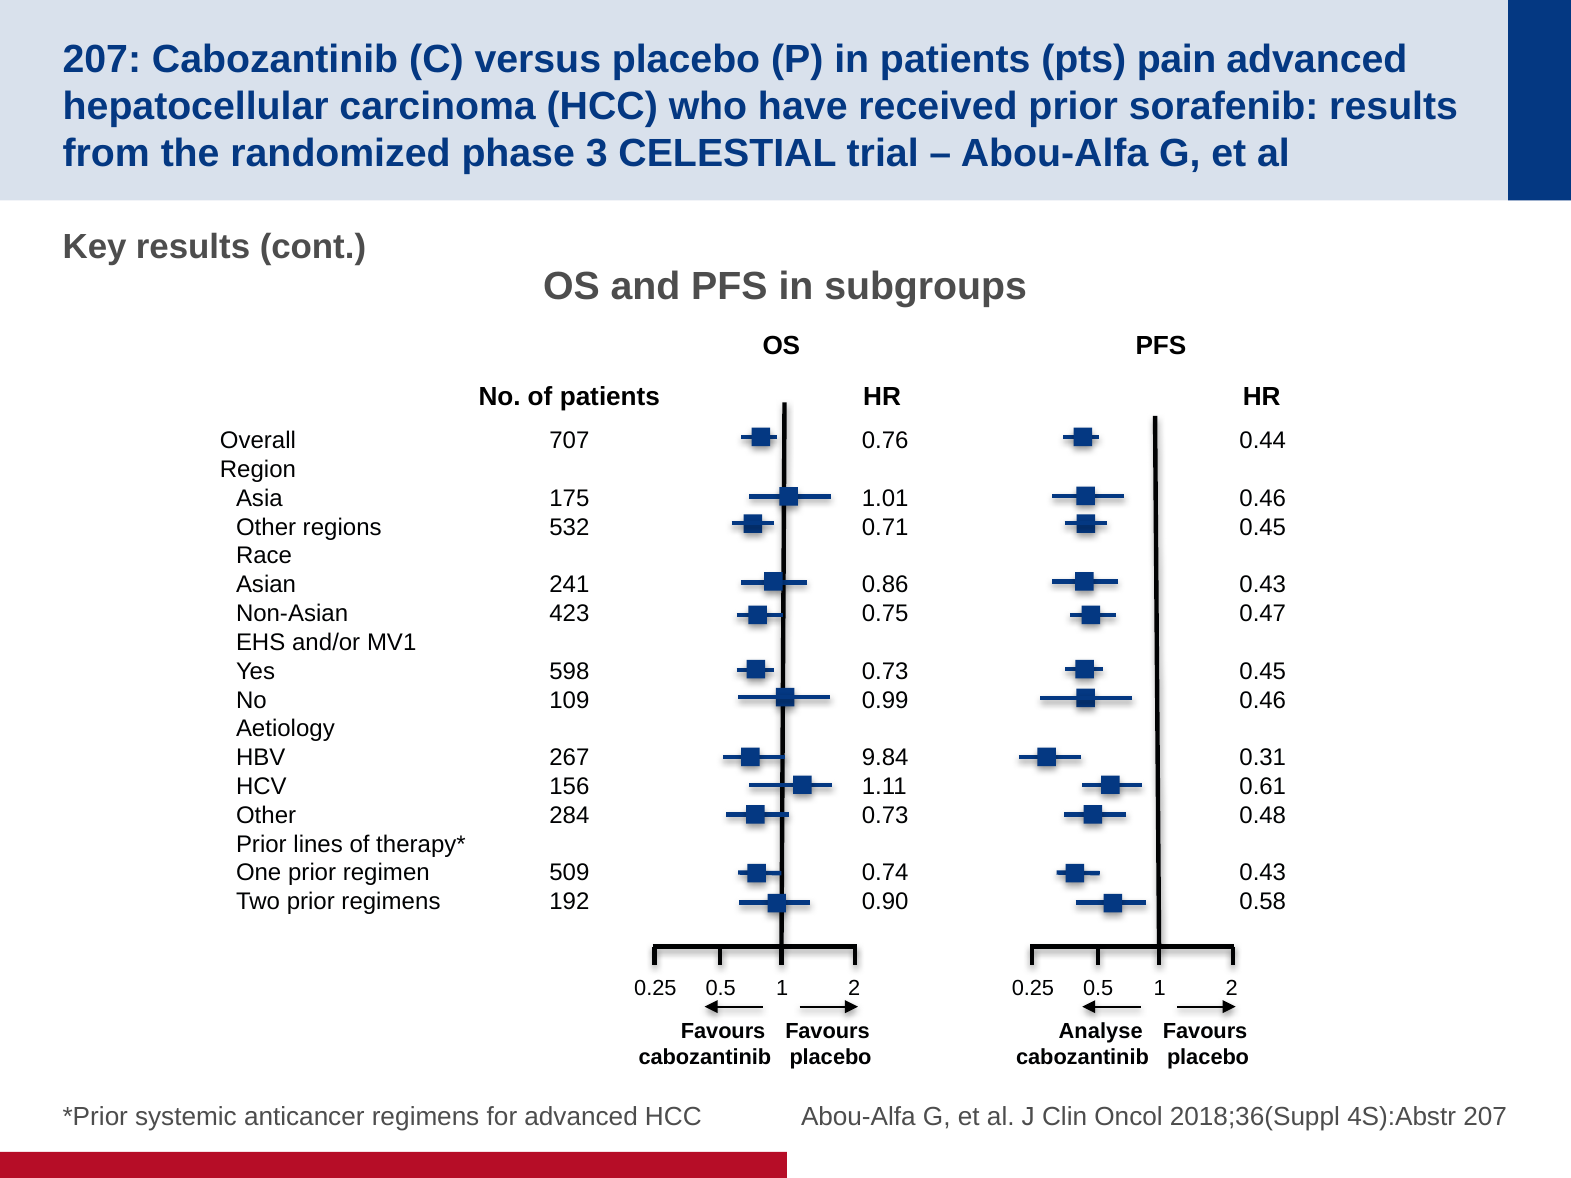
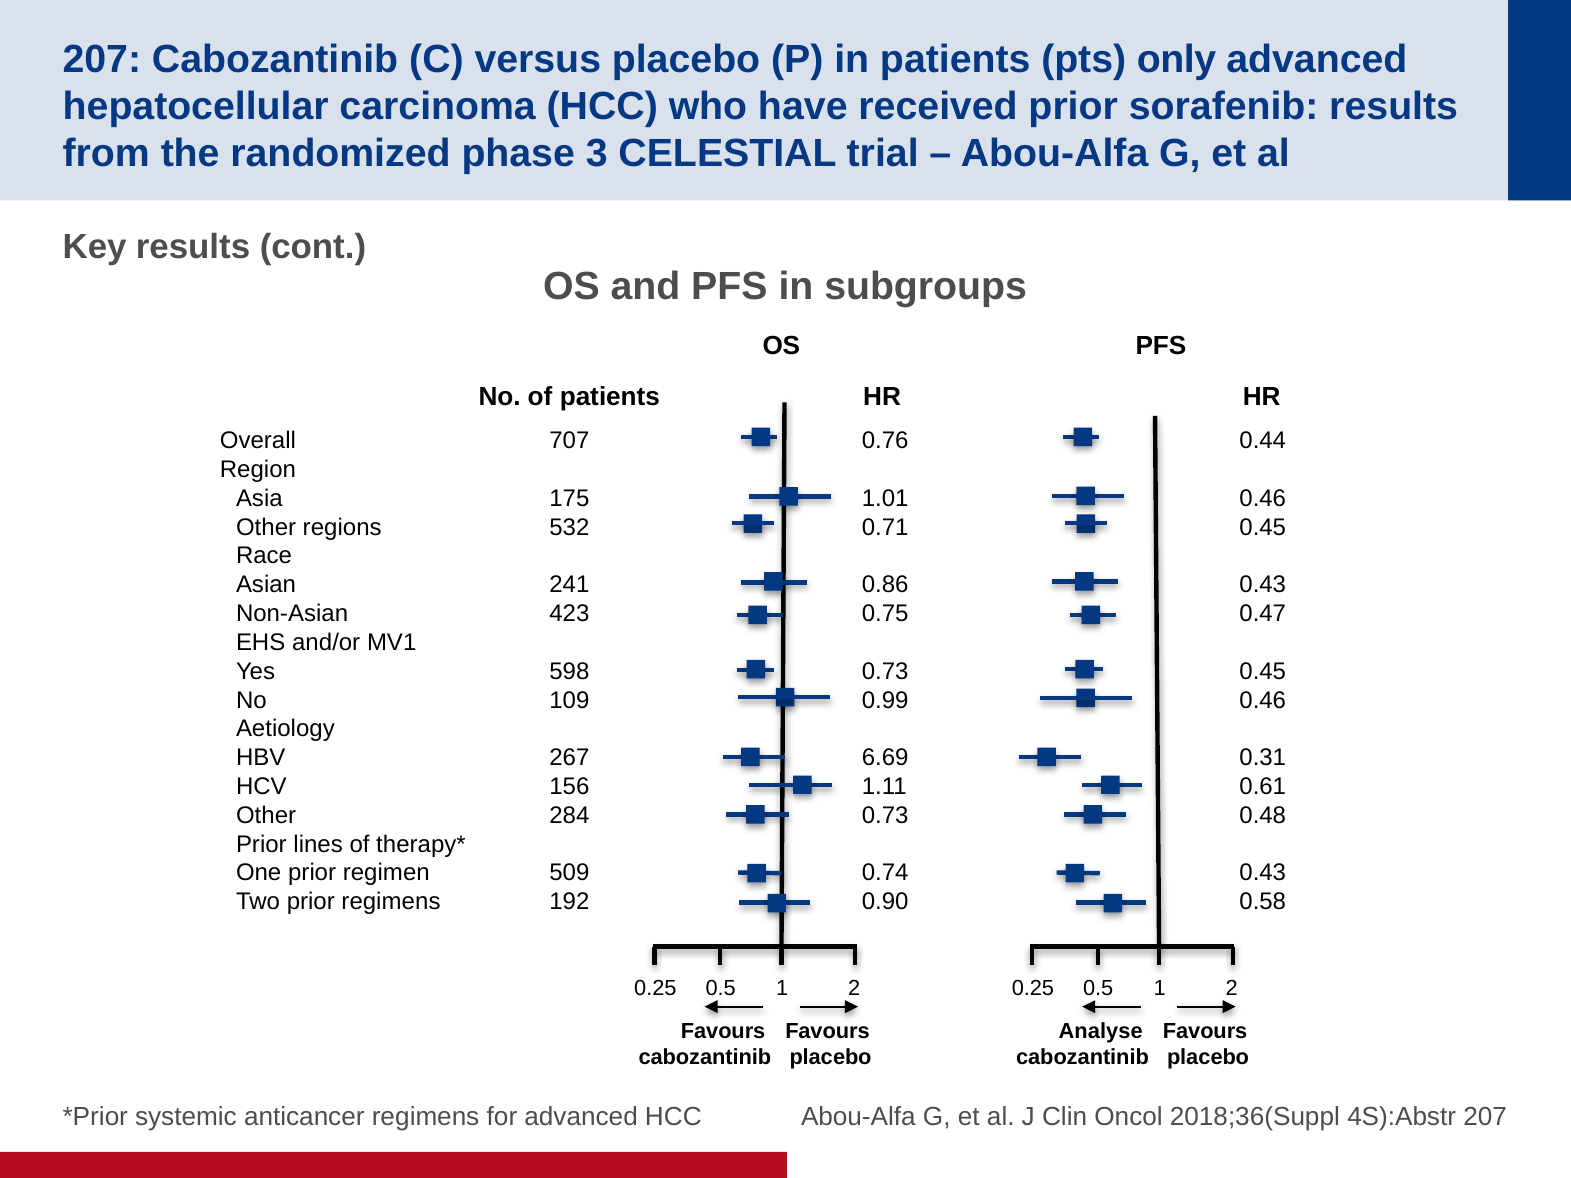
pain: pain -> only
9.84: 9.84 -> 6.69
